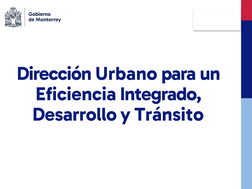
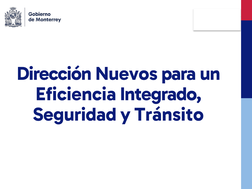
Urbano: Urbano -> Nuevos
Desarrollo: Desarrollo -> Seguridad
